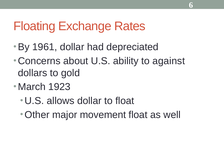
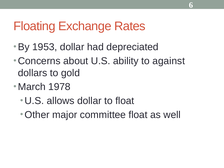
1961: 1961 -> 1953
1923: 1923 -> 1978
movement: movement -> committee
